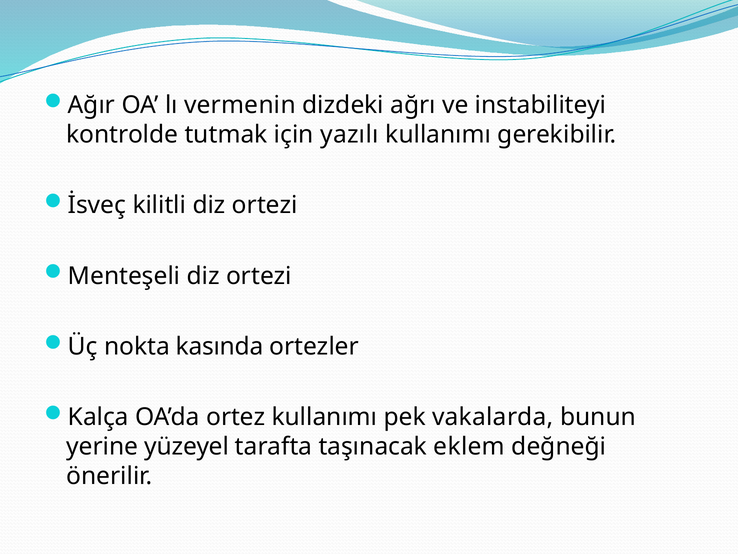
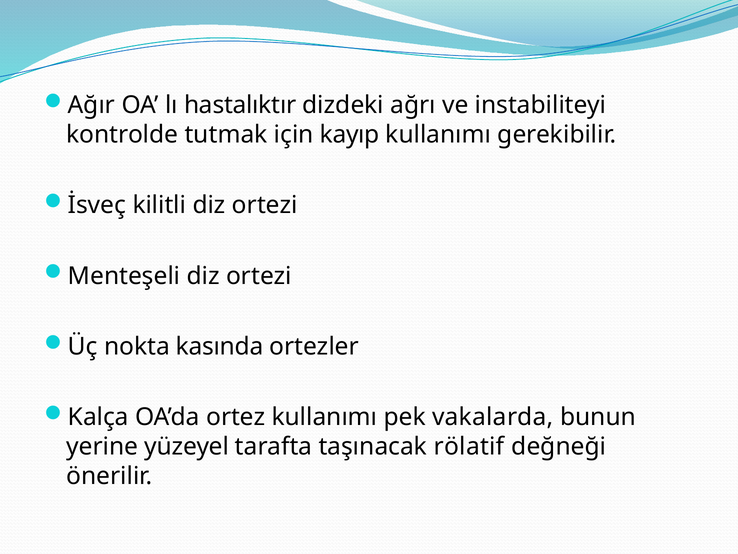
vermenin: vermenin -> hastalıktır
yazılı: yazılı -> kayıp
eklem: eklem -> rölatif
